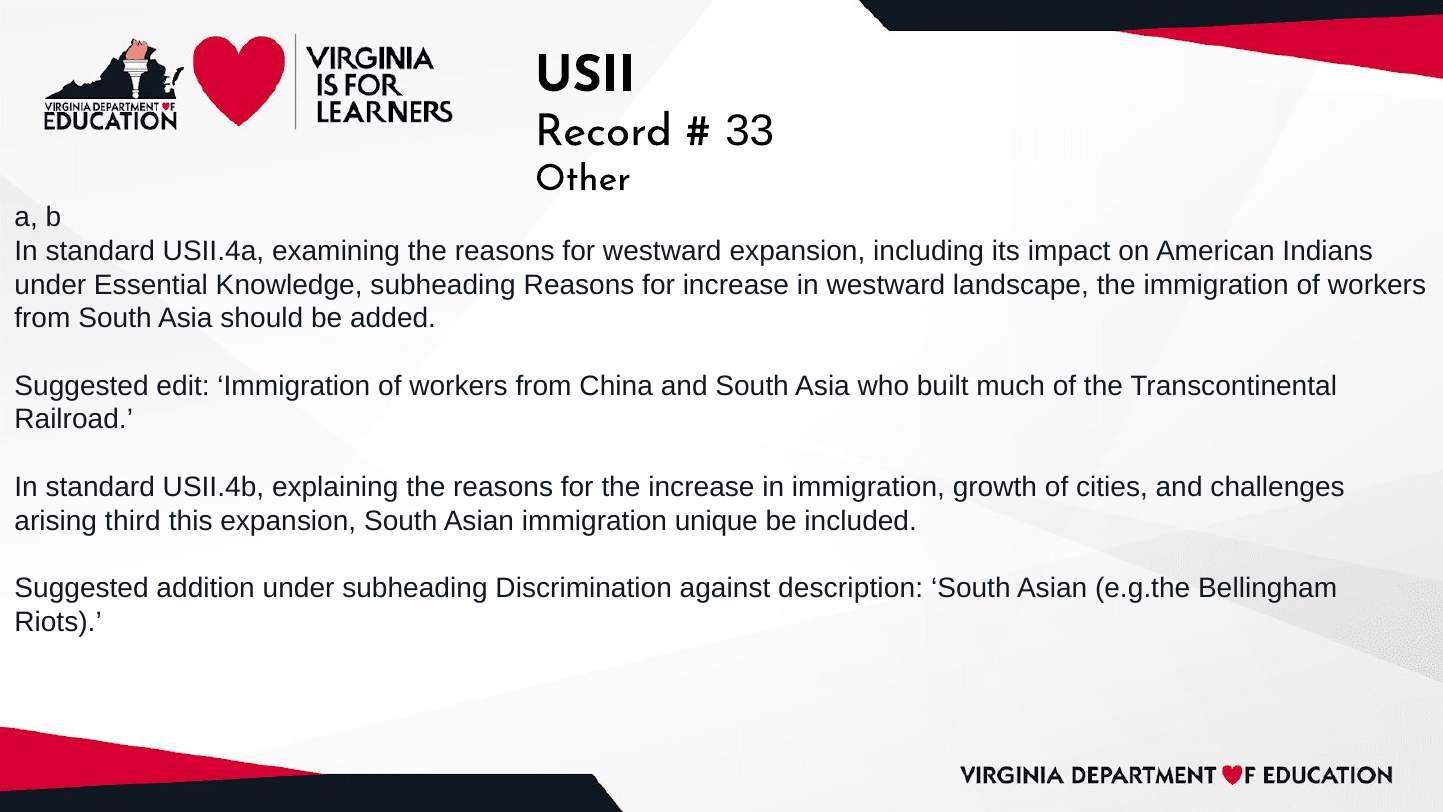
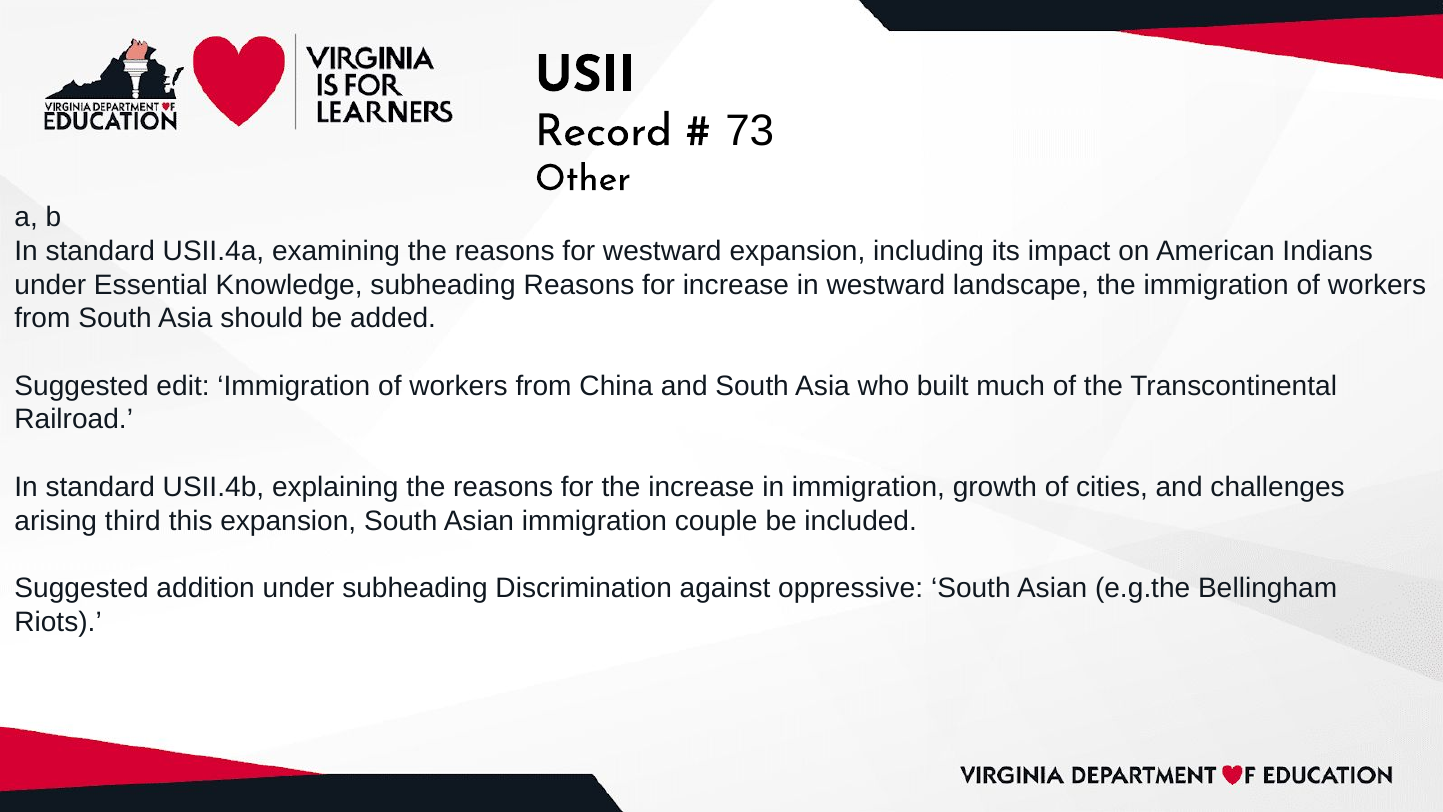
33: 33 -> 73
unique: unique -> couple
description: description -> oppressive
